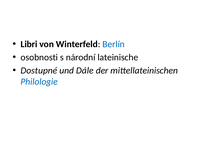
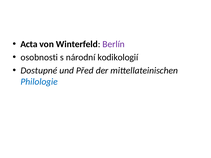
Libri: Libri -> Acta
Berlín colour: blue -> purple
lateinische: lateinische -> kodikologií
Dále: Dále -> Před
